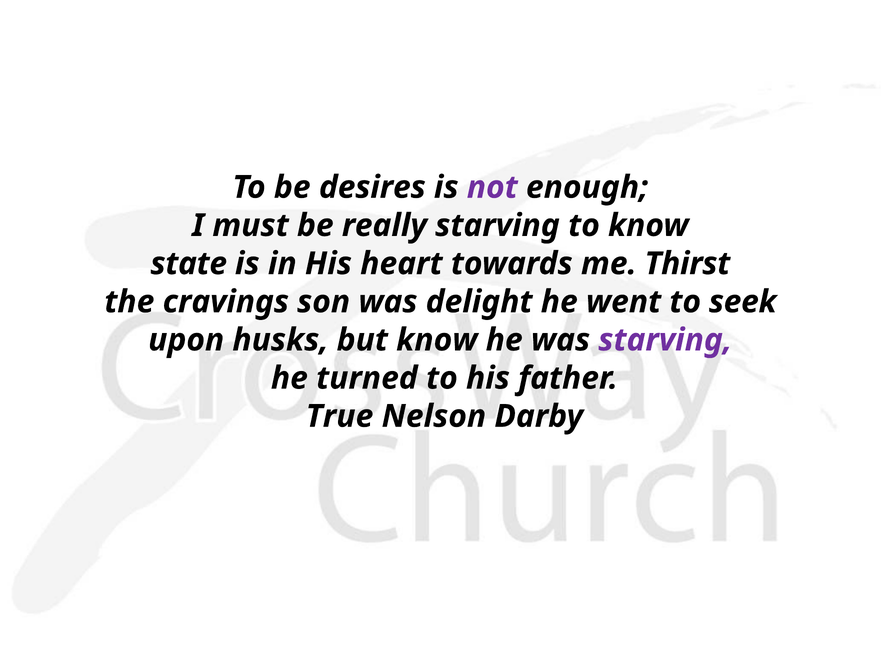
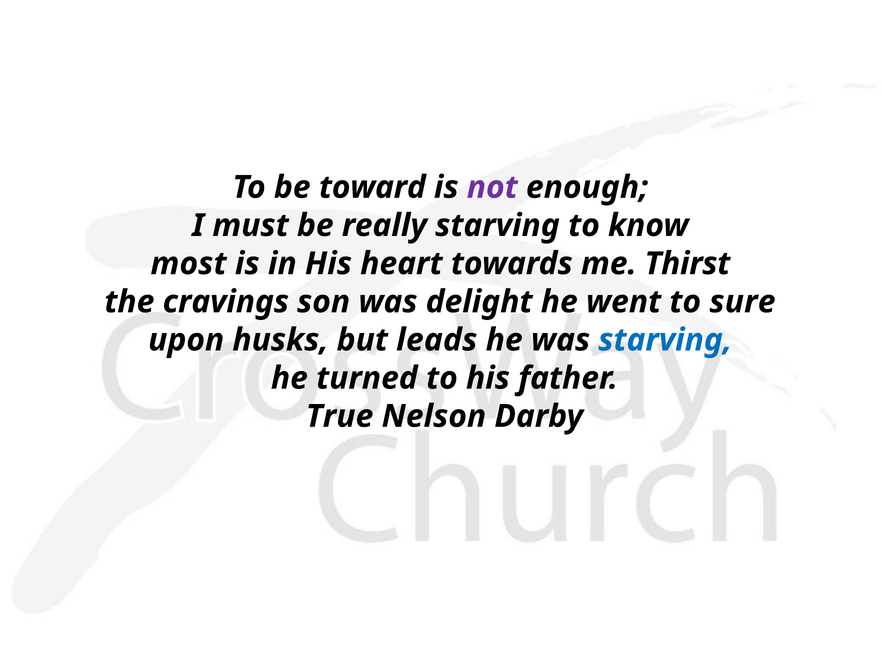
desires: desires -> toward
state: state -> most
seek: seek -> sure
but know: know -> leads
starving at (665, 340) colour: purple -> blue
